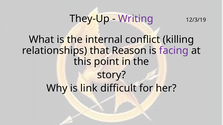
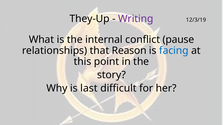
killing: killing -> pause
facing colour: purple -> blue
link: link -> last
